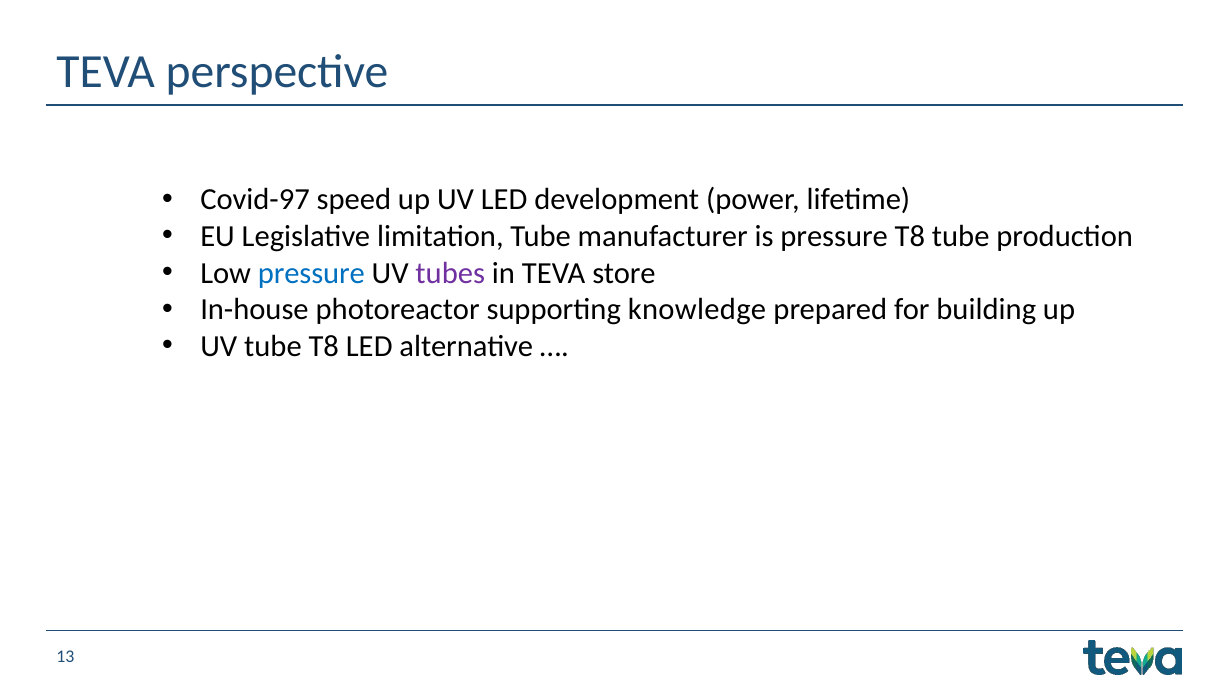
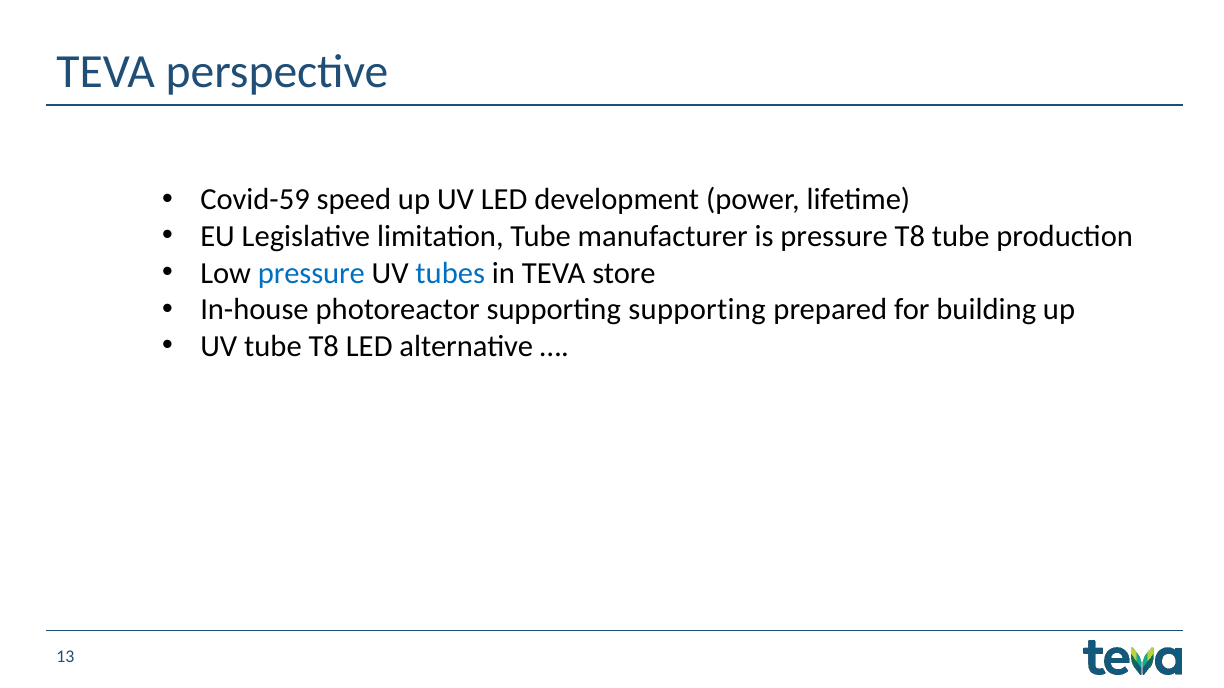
Covid-97: Covid-97 -> Covid-59
tubes colour: purple -> blue
supporting knowledge: knowledge -> supporting
